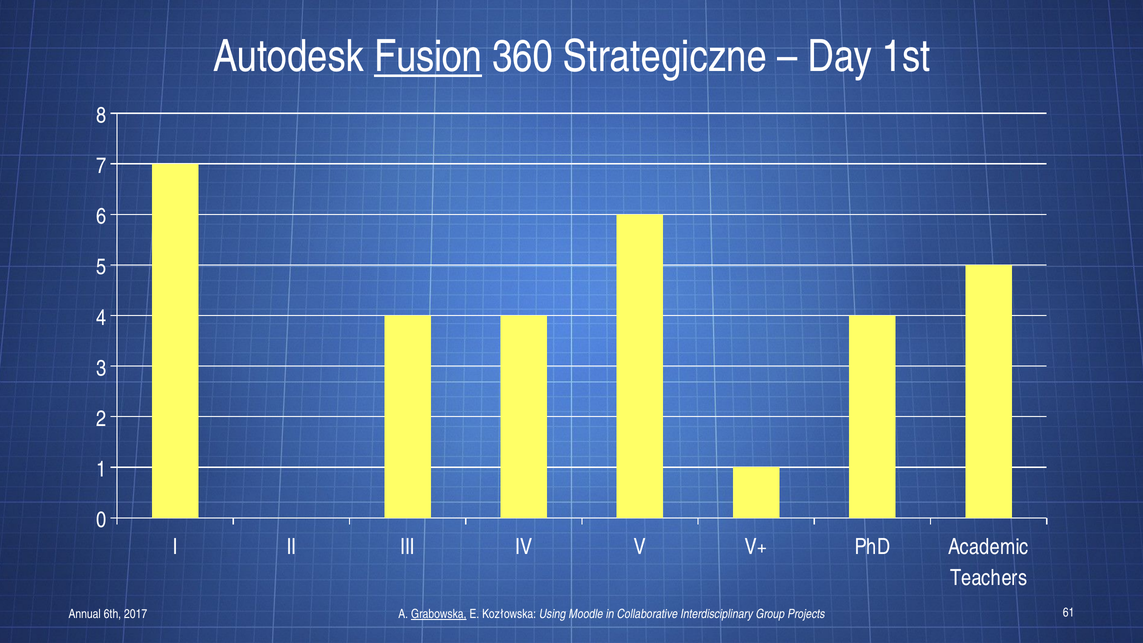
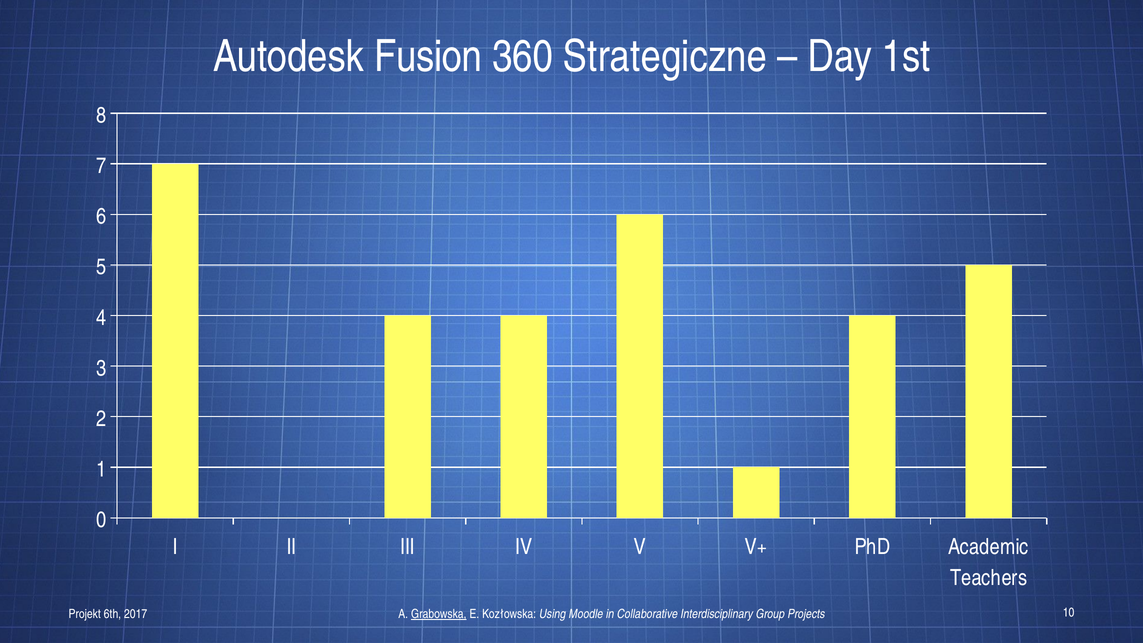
Fusion underline: present -> none
Annual: Annual -> Projekt
61: 61 -> 10
